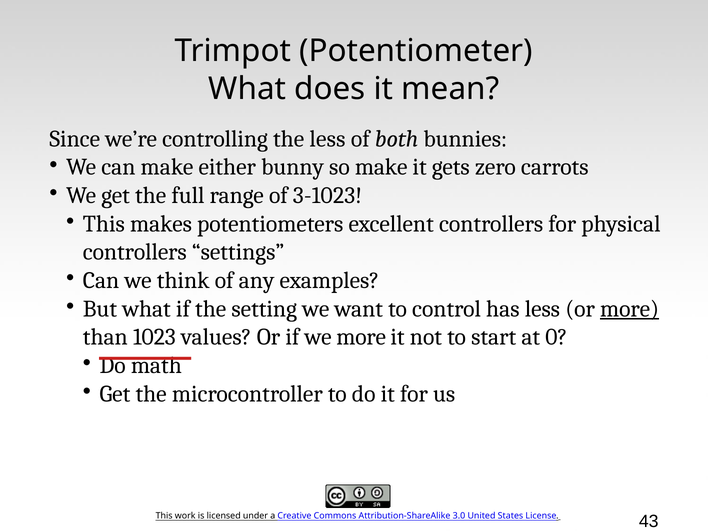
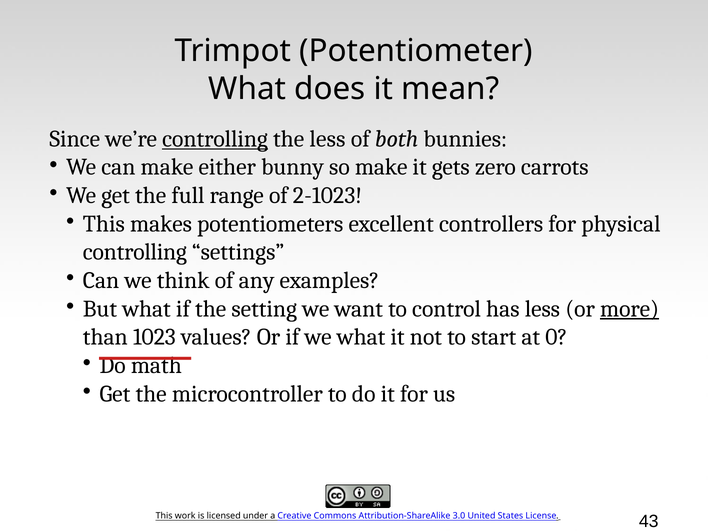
controlling at (215, 139) underline: none -> present
3-1023: 3-1023 -> 2-1023
controllers at (135, 252): controllers -> controlling
we more: more -> what
